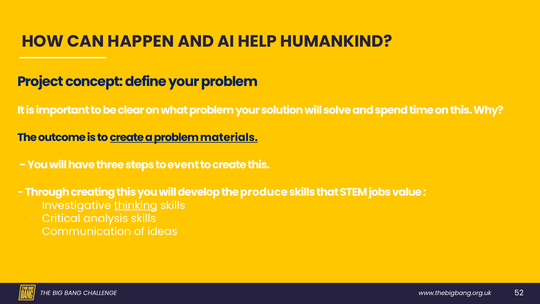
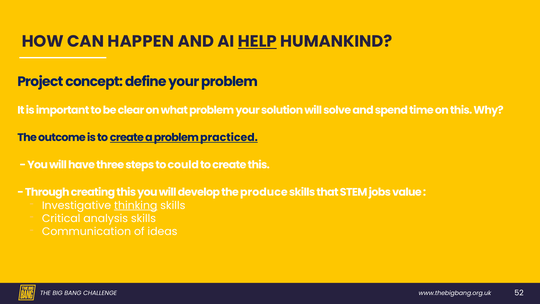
HELP underline: none -> present
materials: materials -> practiced
event: event -> could
